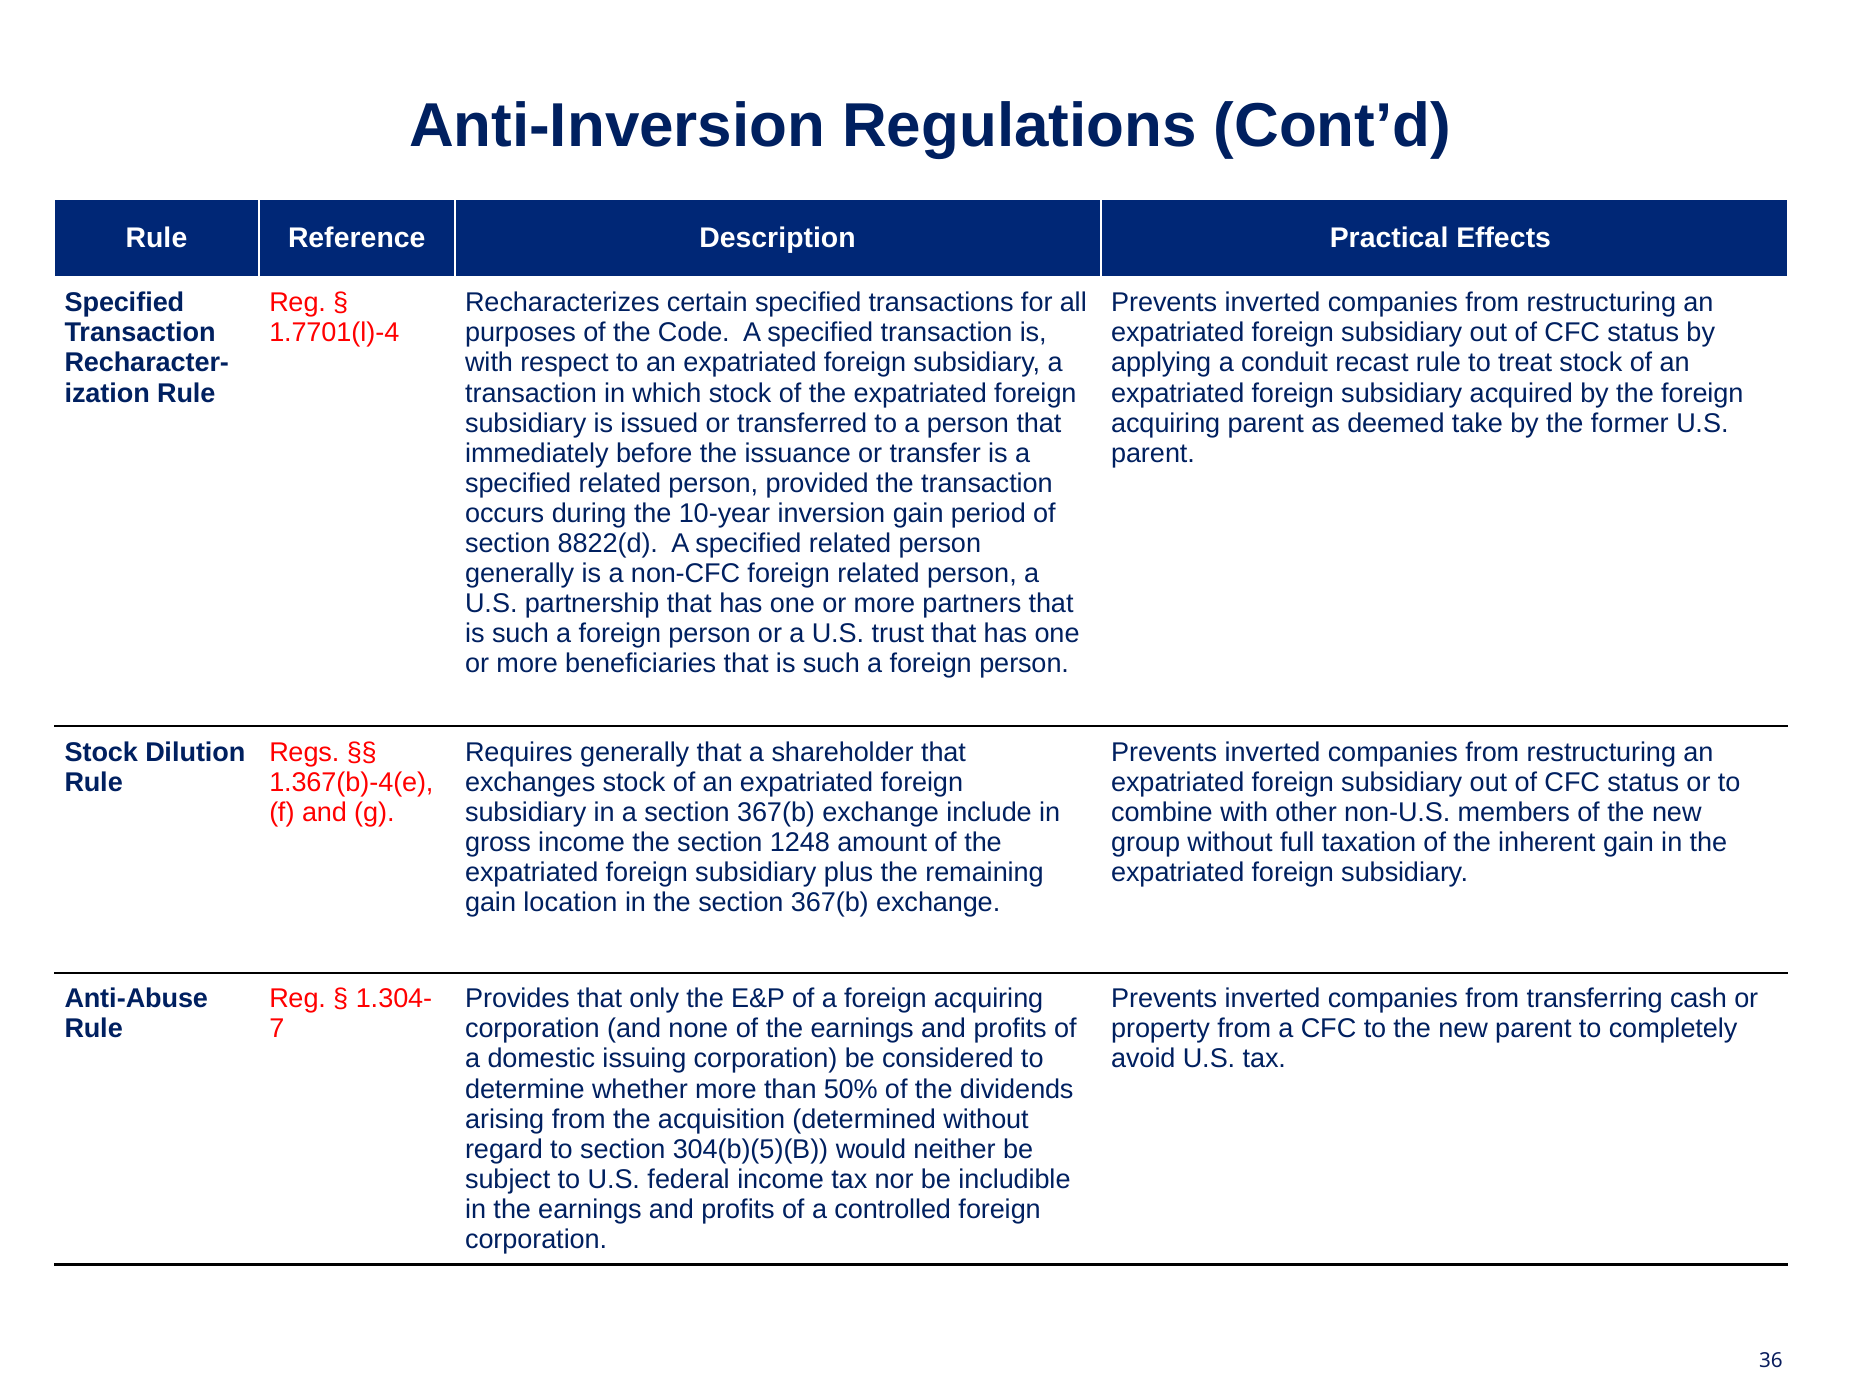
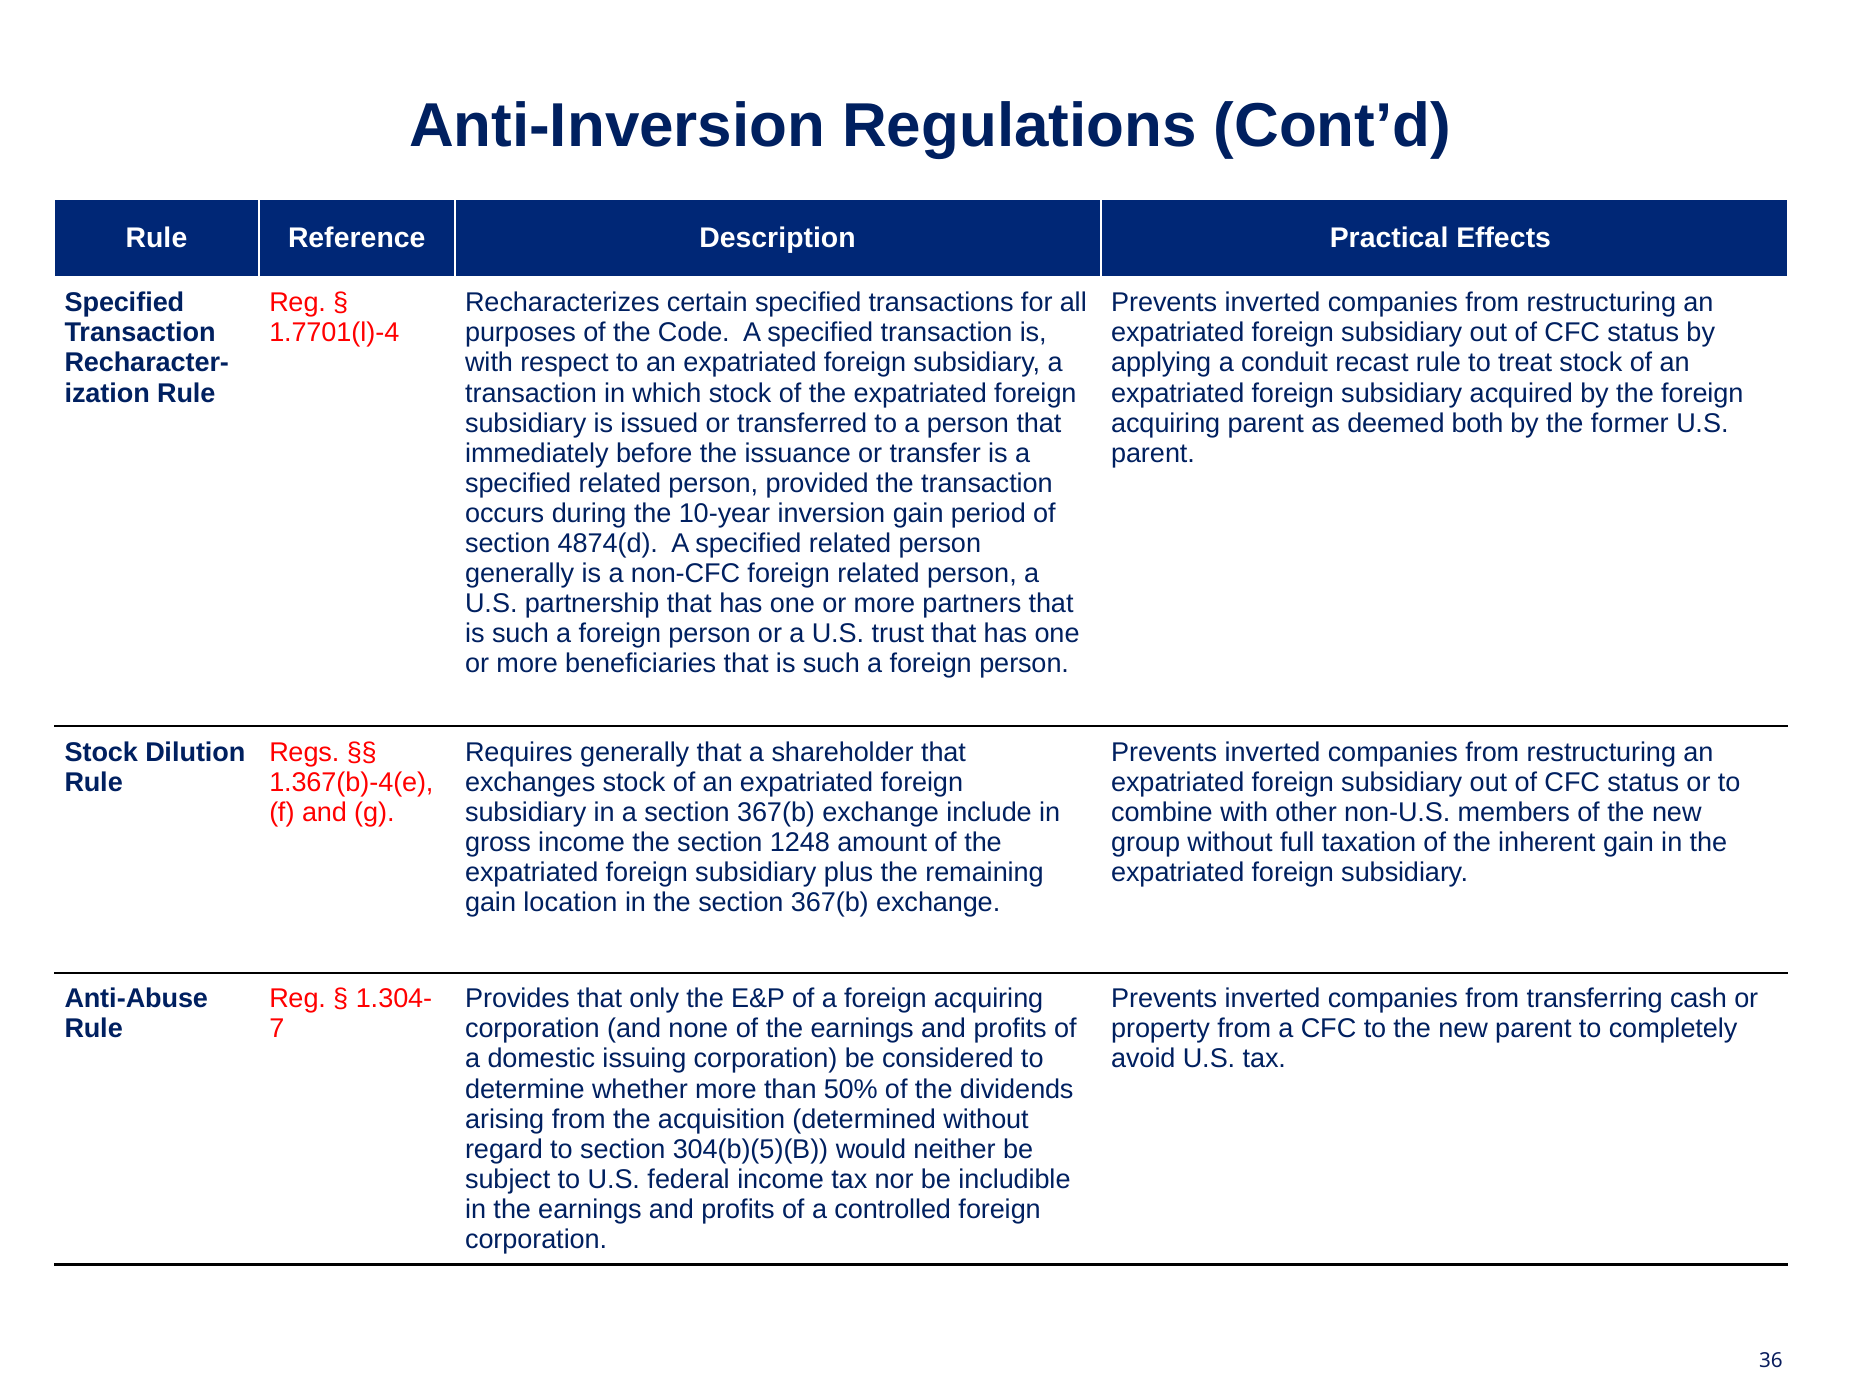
take: take -> both
8822(d: 8822(d -> 4874(d
